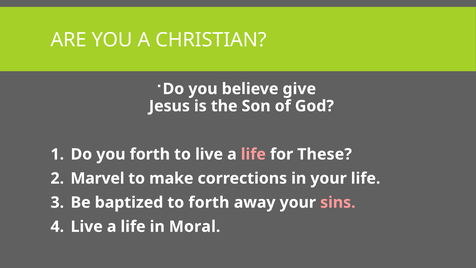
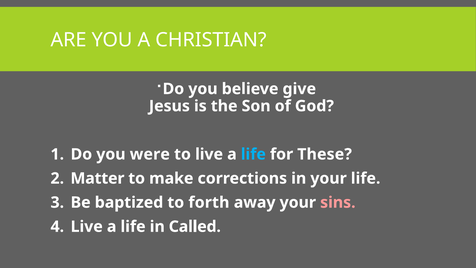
you forth: forth -> were
life at (253, 154) colour: pink -> light blue
Marvel: Marvel -> Matter
Moral: Moral -> Called
